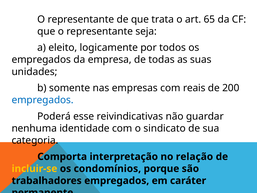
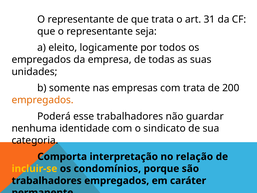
65: 65 -> 31
com reais: reais -> trata
empregados at (43, 100) colour: blue -> orange
esse reivindicativas: reivindicativas -> trabalhadores
